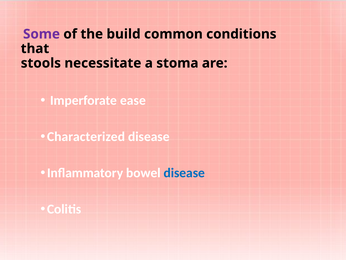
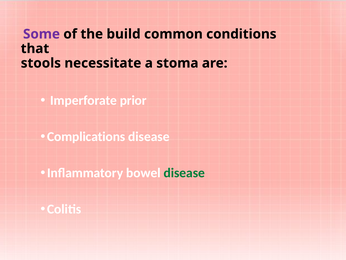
ease: ease -> prior
Characterized: Characterized -> Complications
disease at (184, 173) colour: blue -> green
